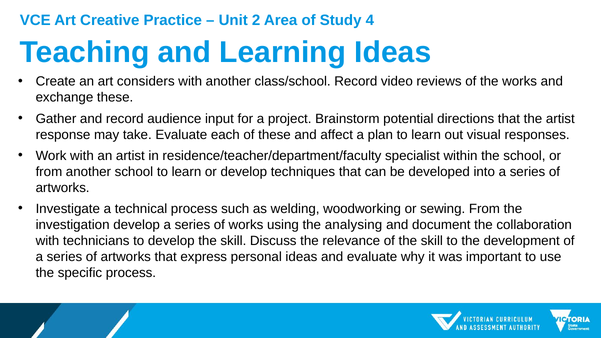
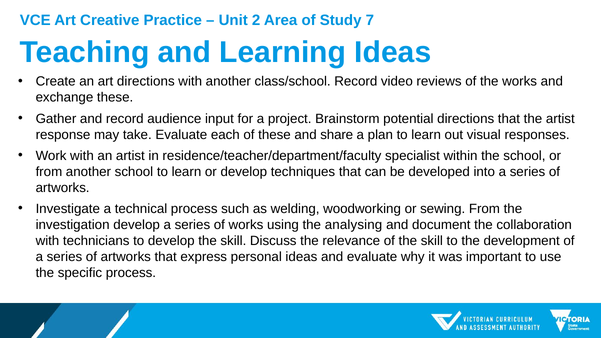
4: 4 -> 7
art considers: considers -> directions
affect: affect -> share
